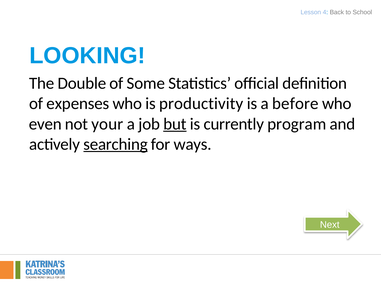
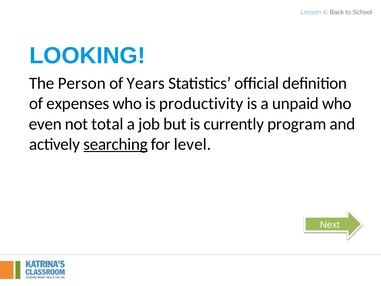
Double: Double -> Person
Some: Some -> Years
before: before -> unpaid
your: your -> total
but underline: present -> none
ways: ways -> level
